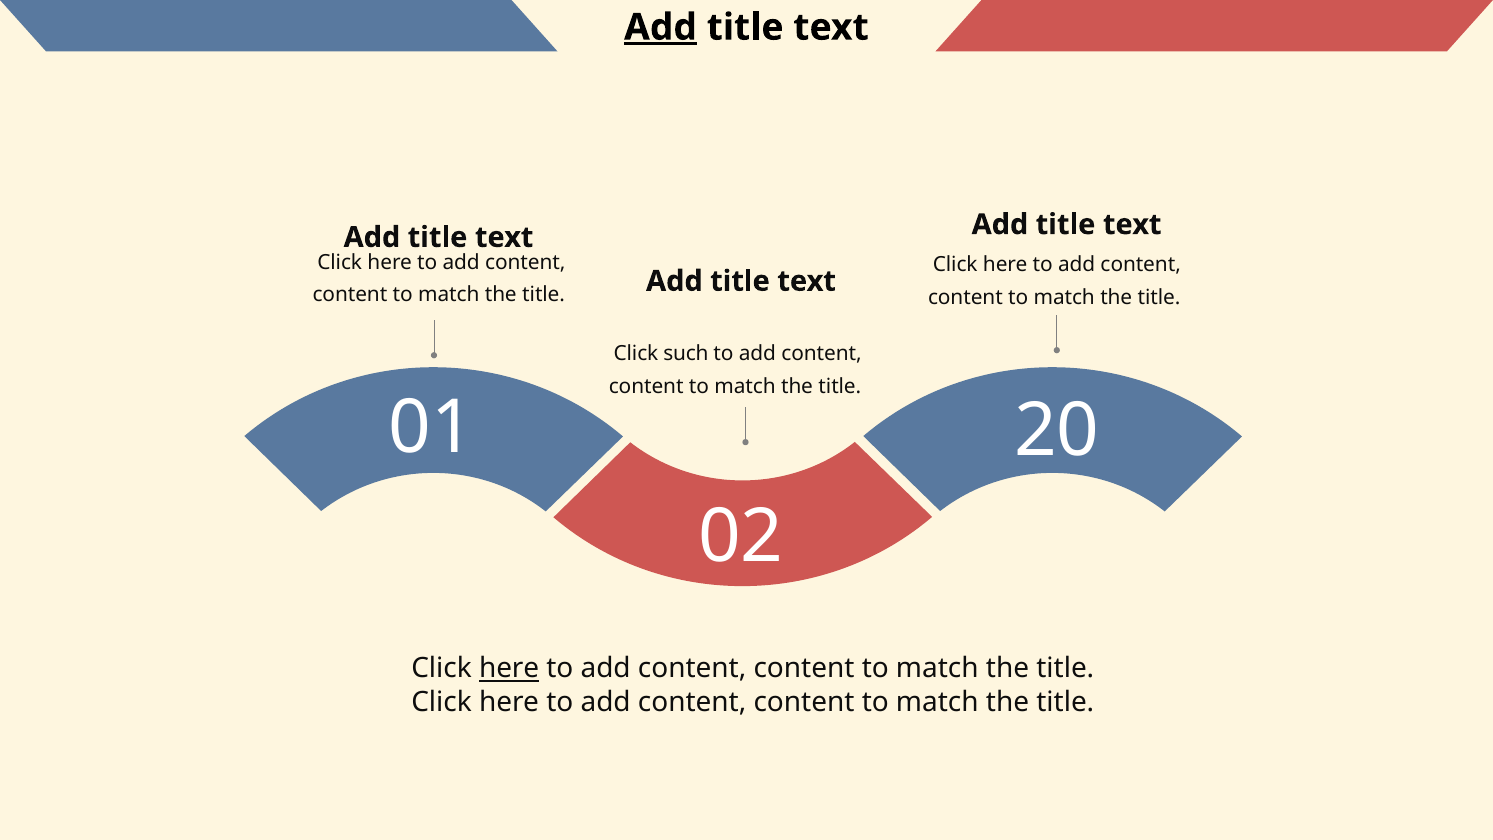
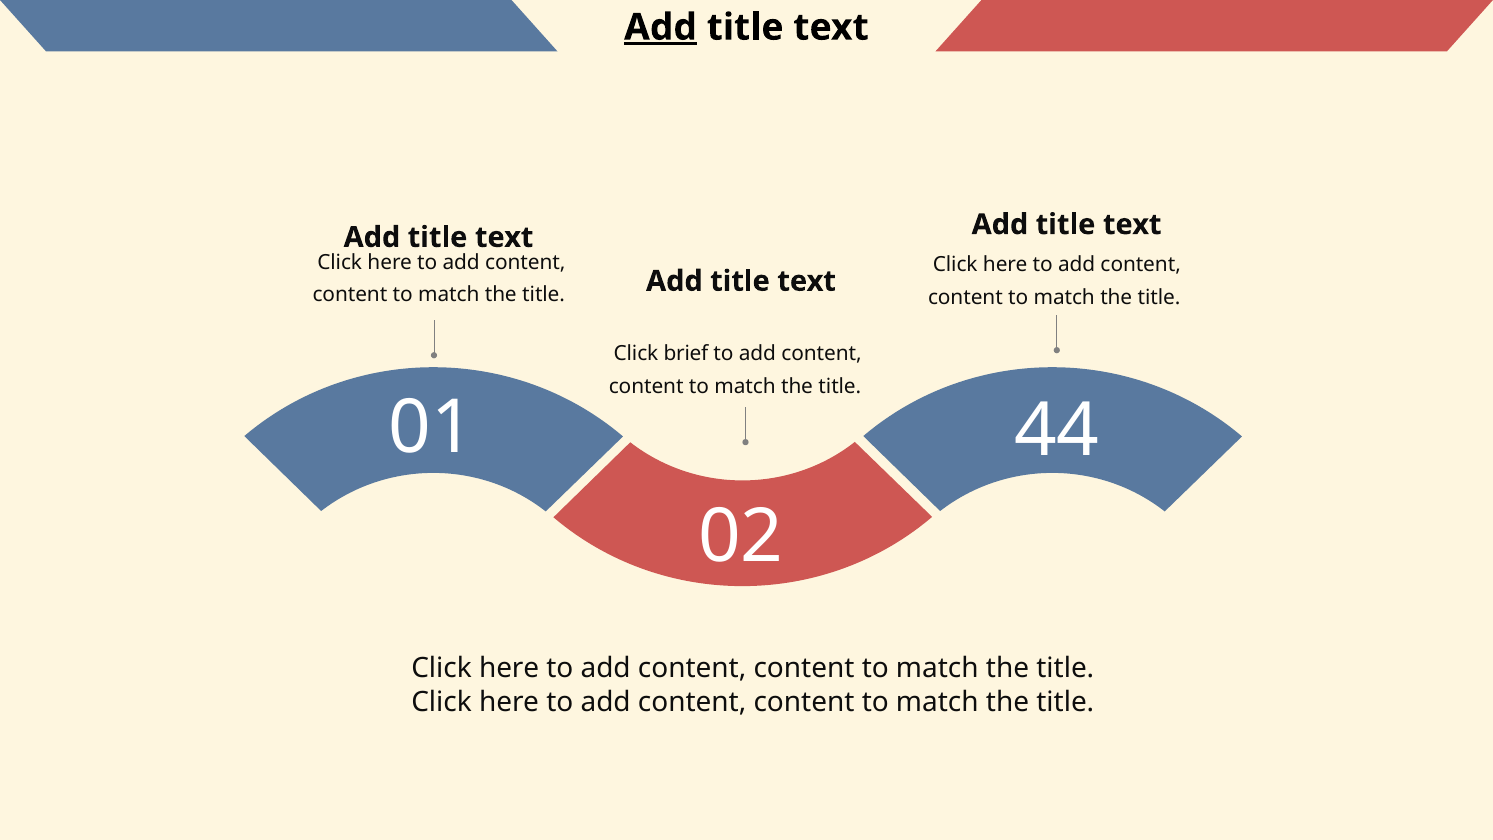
such: such -> brief
20: 20 -> 44
here at (509, 669) underline: present -> none
